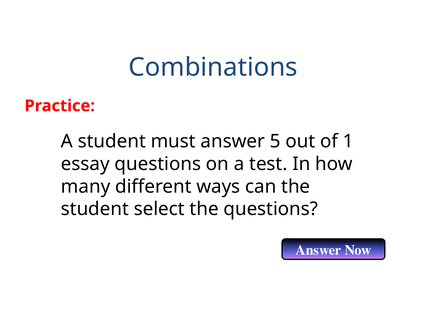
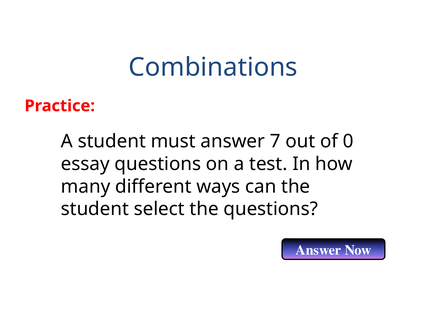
5: 5 -> 7
1: 1 -> 0
